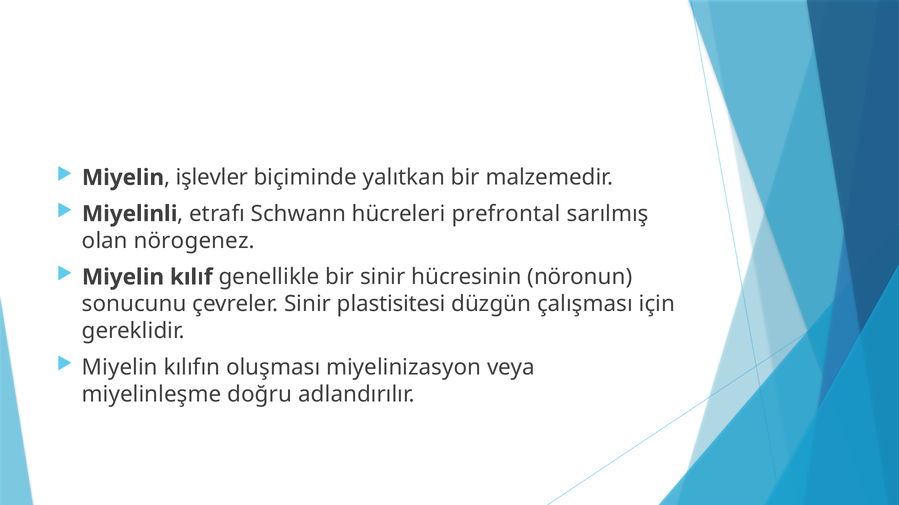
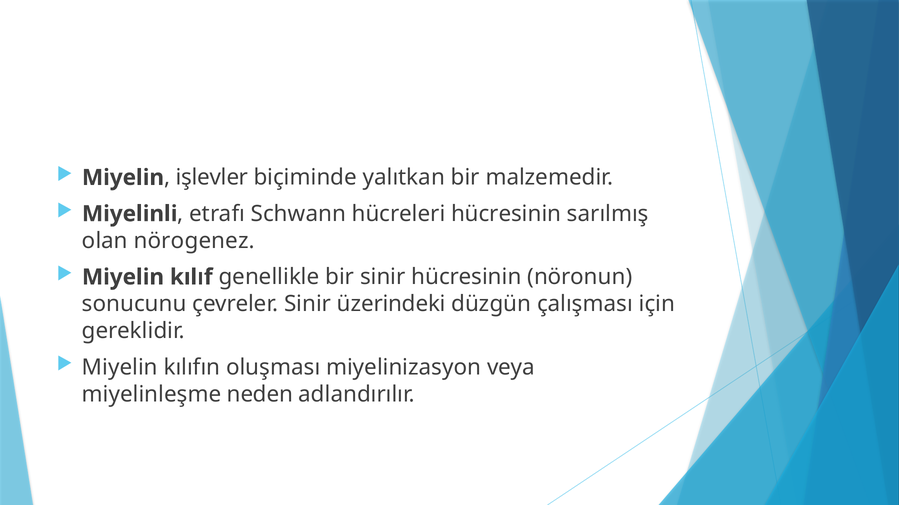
hücreleri prefrontal: prefrontal -> hücresinin
plastisitesi: plastisitesi -> üzerindeki
doğru: doğru -> neden
